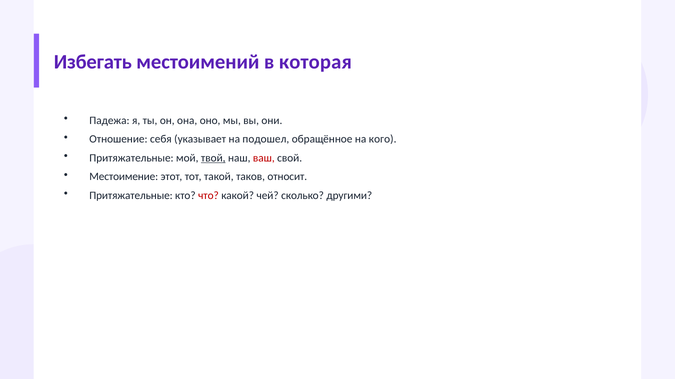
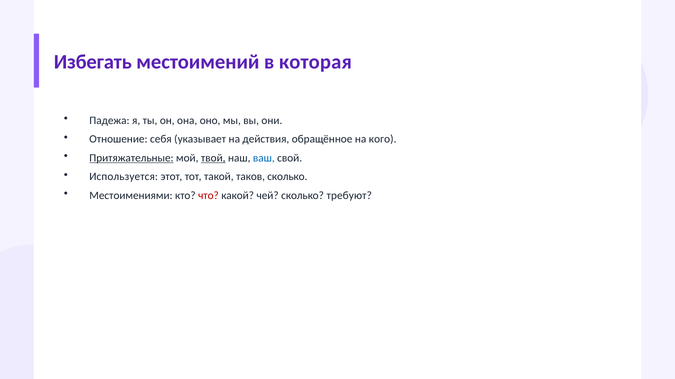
подошел: подошел -> действия
Притяжательные at (131, 158) underline: none -> present
ваш colour: red -> blue
Местоимение: Местоимение -> Используется
таков относит: относит -> сколько
Притяжательные at (131, 196): Притяжательные -> Местоимениями
другими: другими -> требуют
